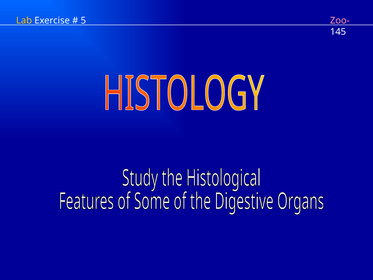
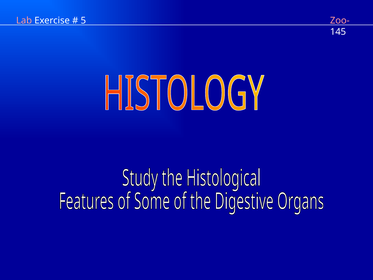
Lab colour: yellow -> pink
